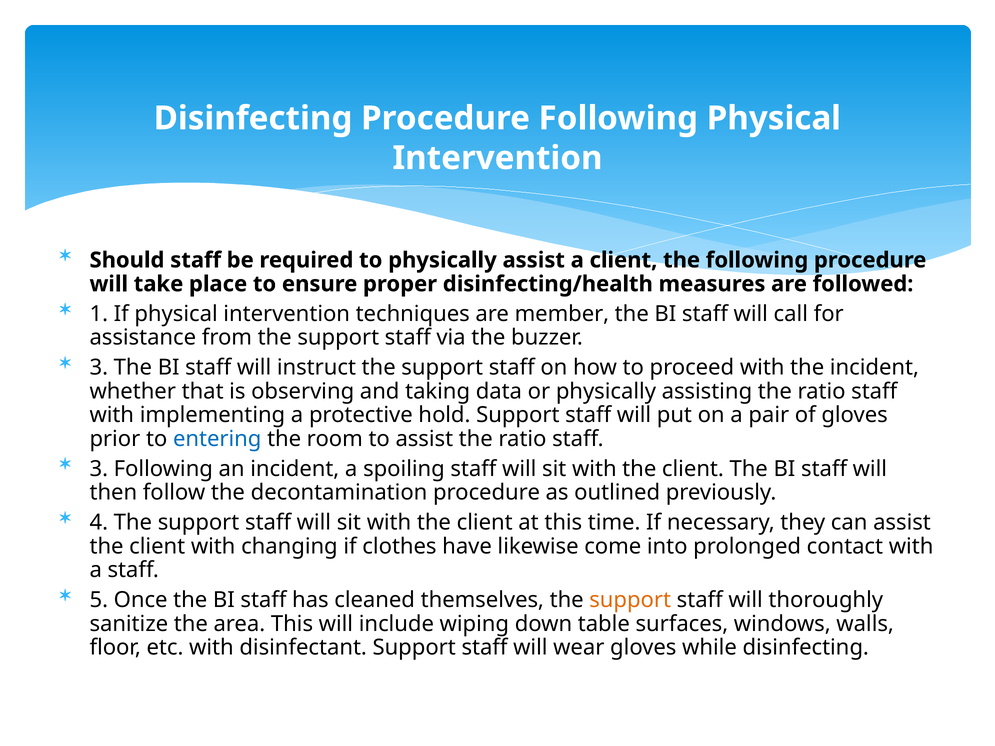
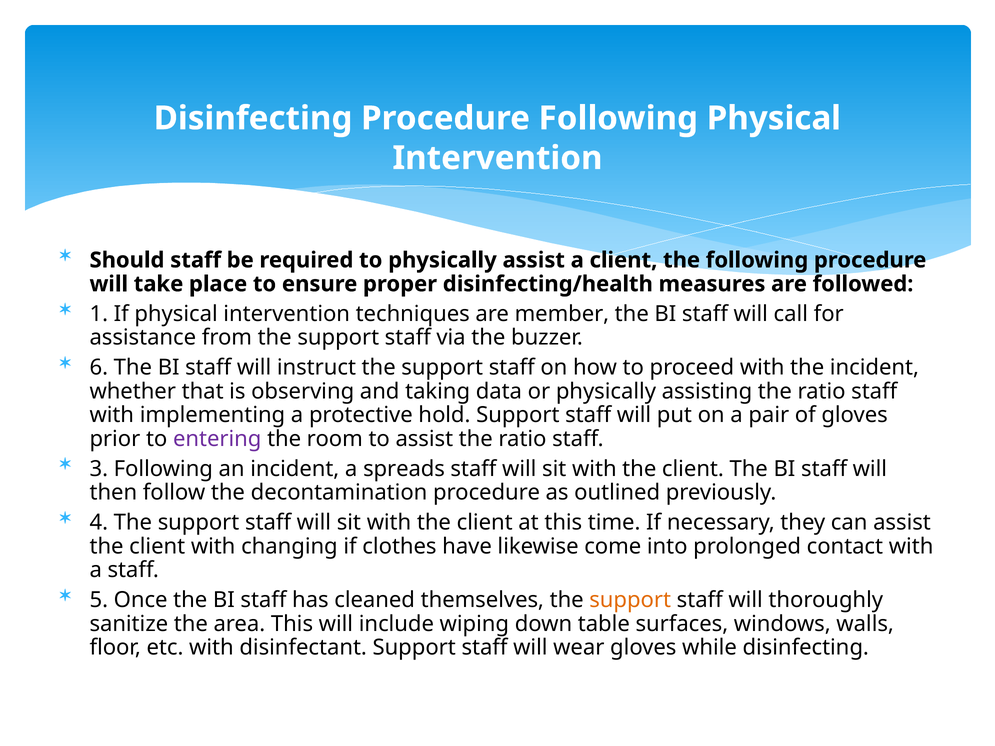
3 at (99, 368): 3 -> 6
entering colour: blue -> purple
spoiling: spoiling -> spreads
